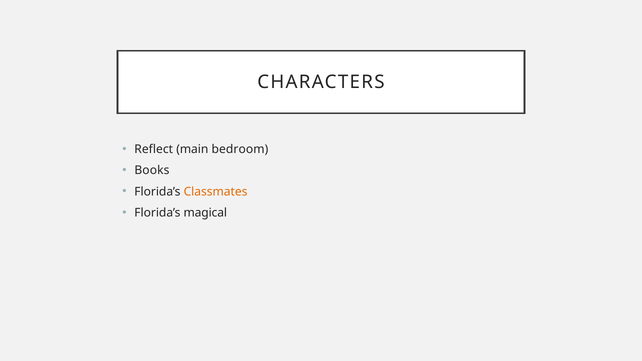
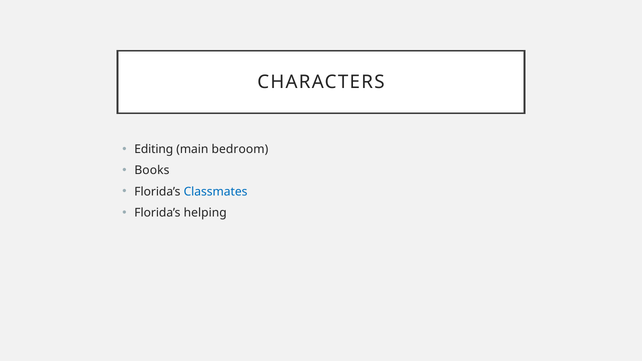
Reflect: Reflect -> Editing
Classmates colour: orange -> blue
magical: magical -> helping
